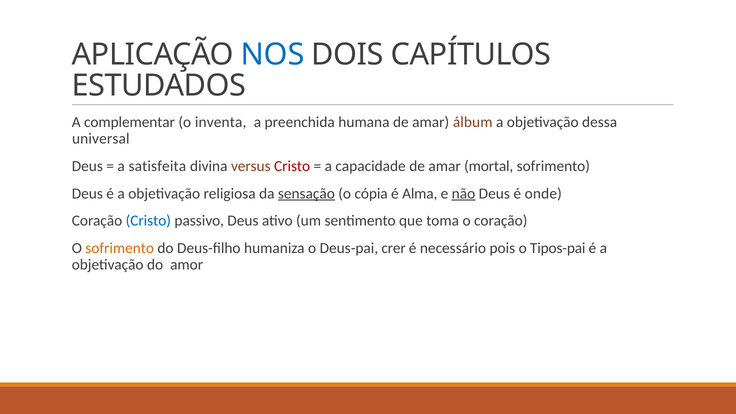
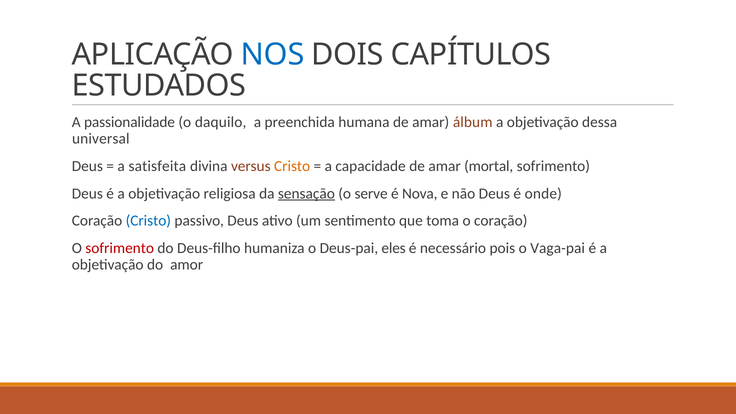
complementar: complementar -> passionalidade
inventa: inventa -> daquilo
Cristo at (292, 166) colour: red -> orange
cópia: cópia -> serve
Alma: Alma -> Nova
não underline: present -> none
sofrimento at (120, 248) colour: orange -> red
crer: crer -> eles
Tipos-pai: Tipos-pai -> Vaga-pai
